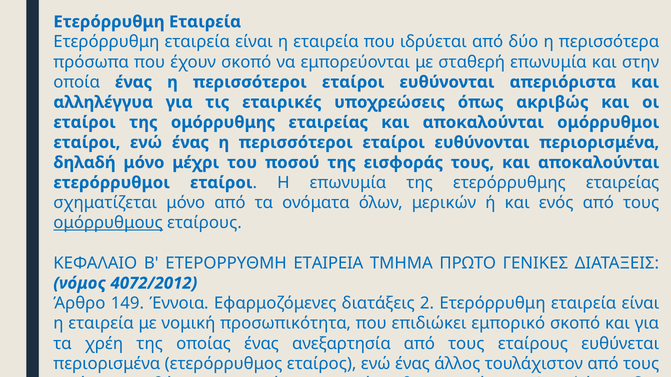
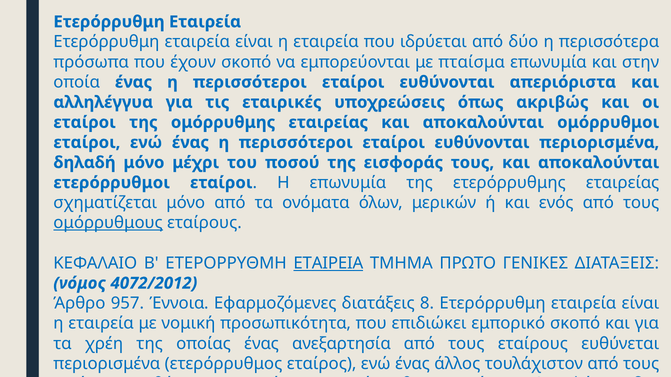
σταθερή: σταθερή -> πταίσμα
ΕΤΑΙΡΕΙΑ underline: none -> present
149: 149 -> 957
διατάξεις 2: 2 -> 8
